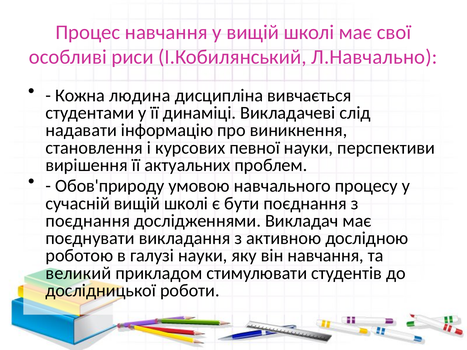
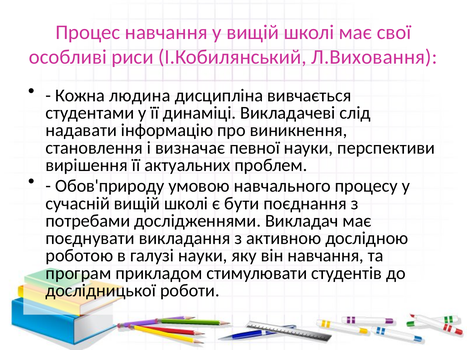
Л.Навчально: Л.Навчально -> Л.Виховання
курсових: курсових -> визначає
поєднання at (88, 221): поєднання -> потребами
великий: великий -> програм
